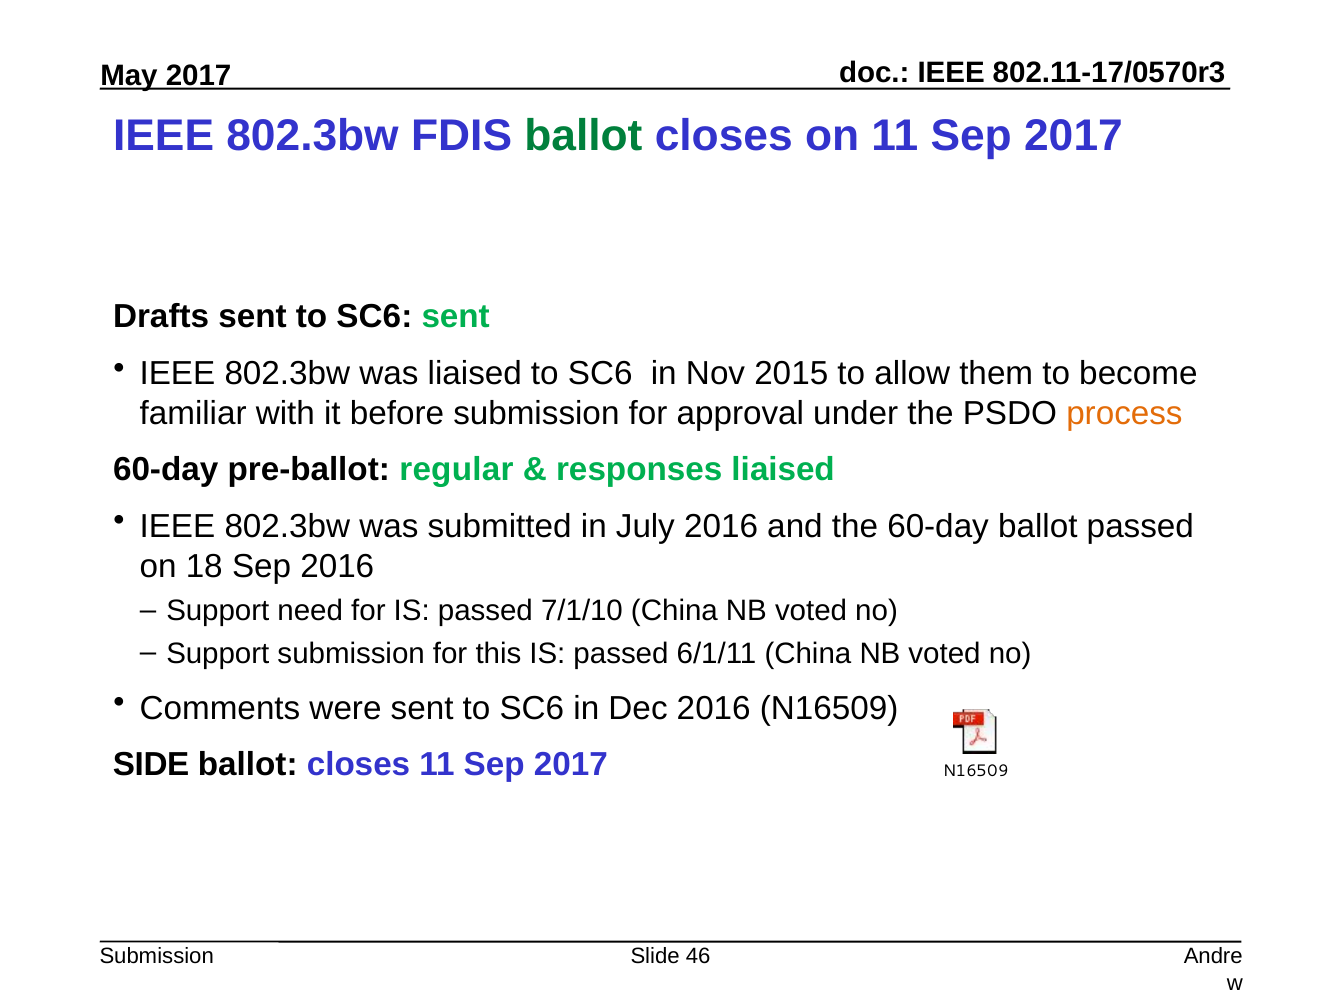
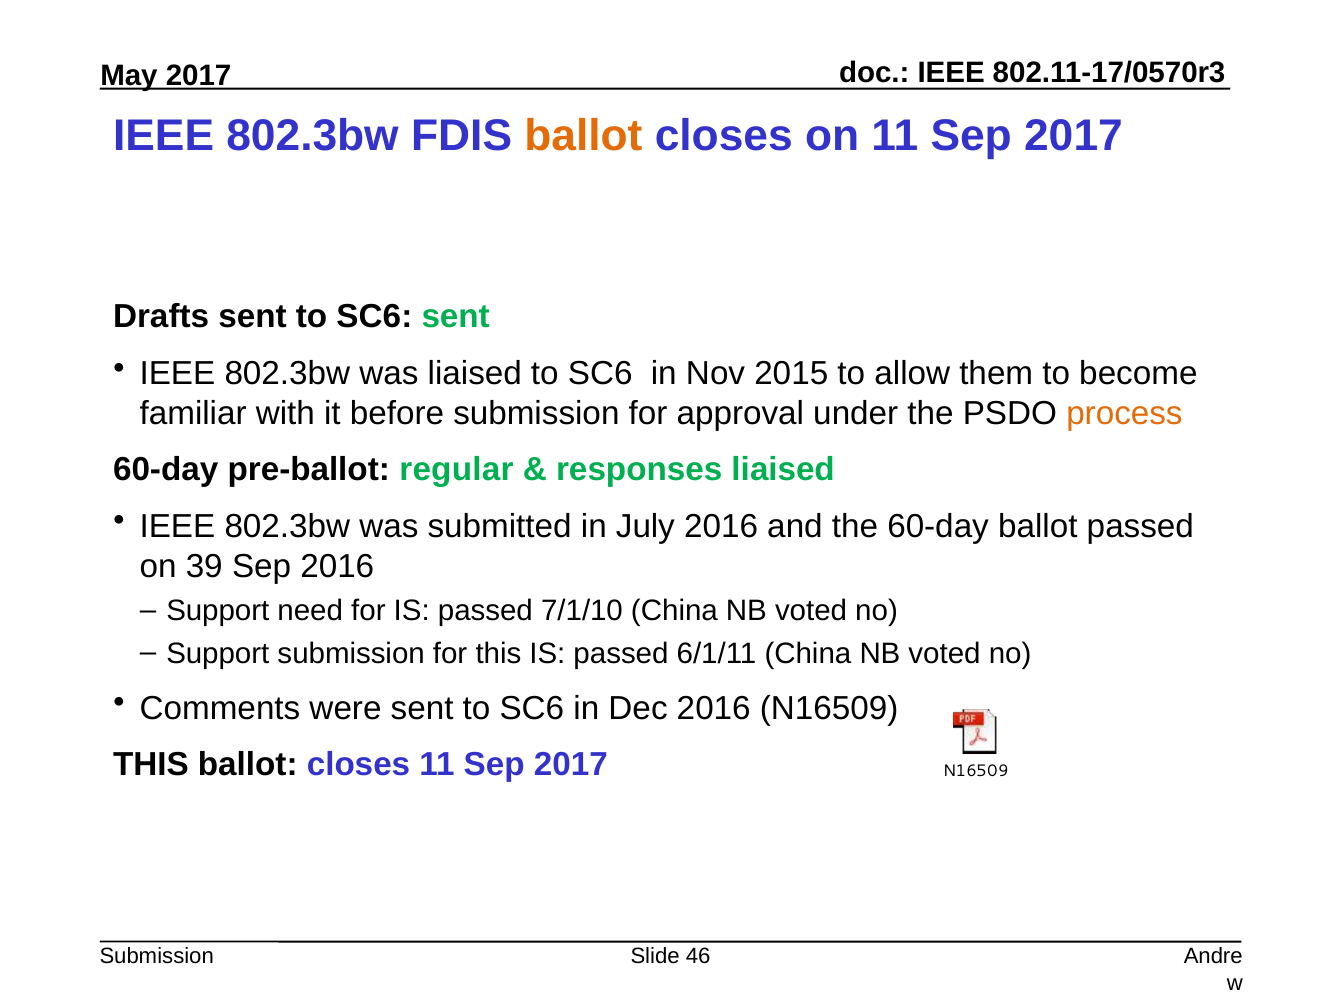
ballot at (583, 136) colour: green -> orange
18: 18 -> 39
SIDE at (151, 765): SIDE -> THIS
